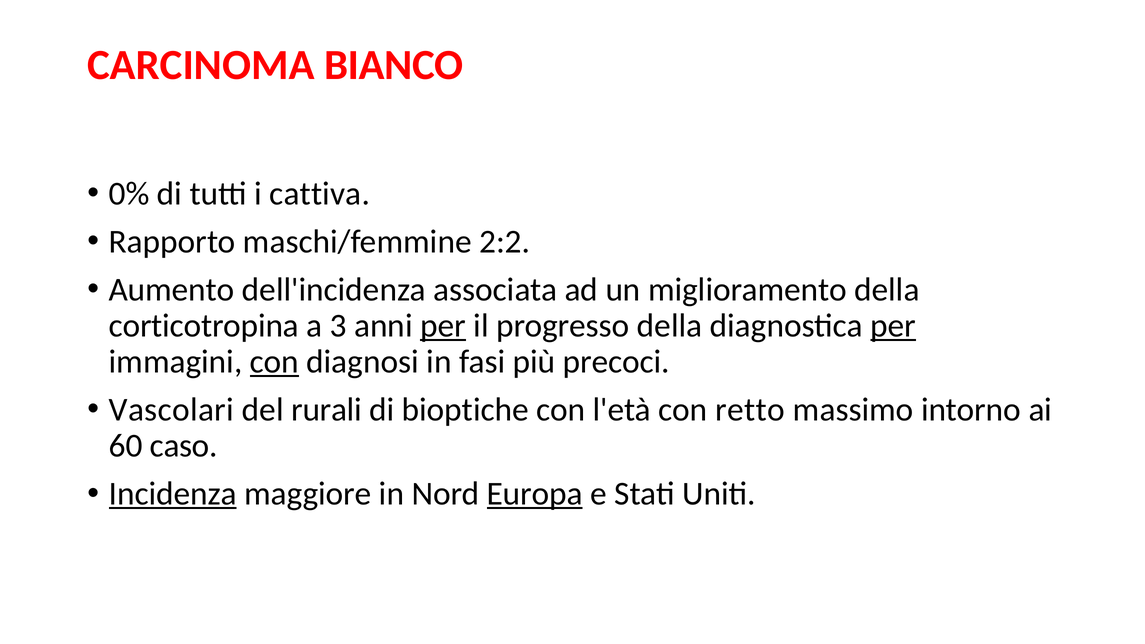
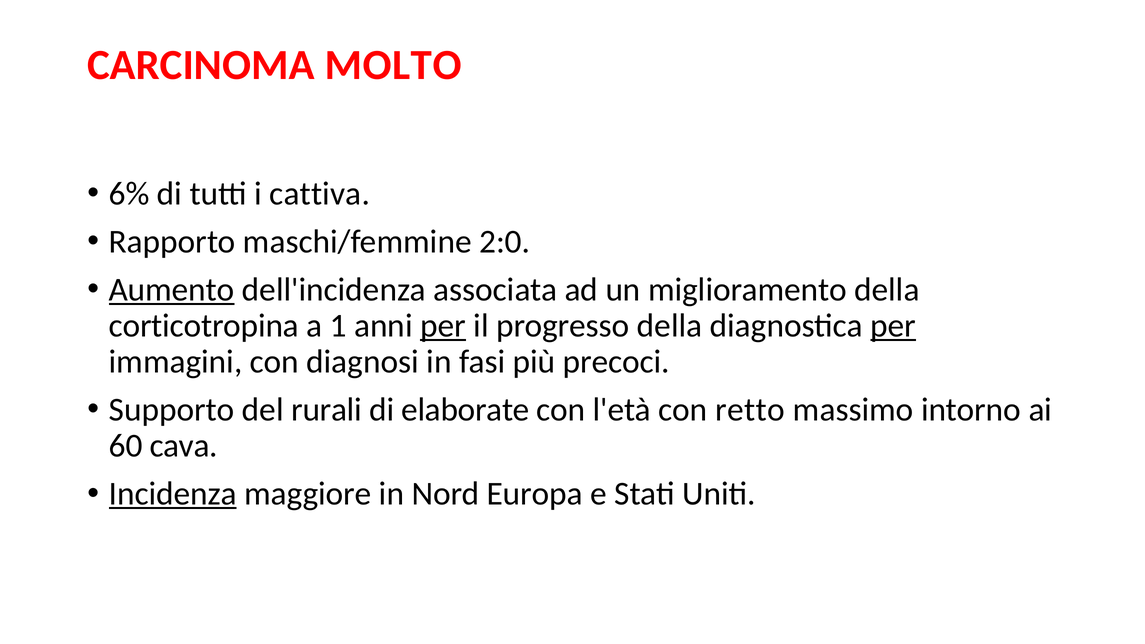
BIANCO: BIANCO -> MOLTO
0%: 0% -> 6%
2:2: 2:2 -> 2:0
Aumento underline: none -> present
3: 3 -> 1
con at (274, 362) underline: present -> none
Vascolari: Vascolari -> Supporto
bioptiche: bioptiche -> elaborate
caso: caso -> cava
Europa underline: present -> none
